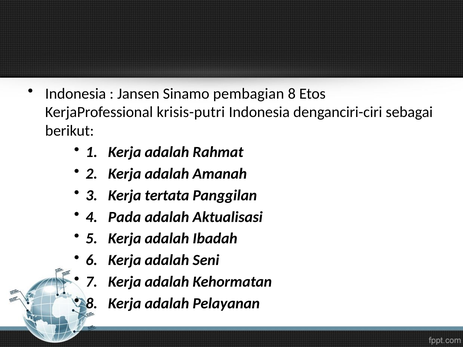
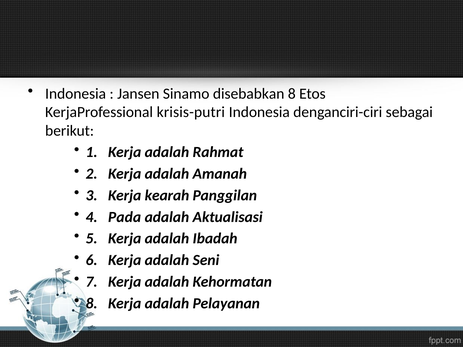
pembagian: pembagian -> disebabkan
tertata: tertata -> kearah
